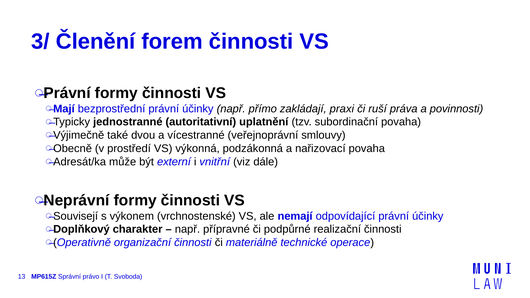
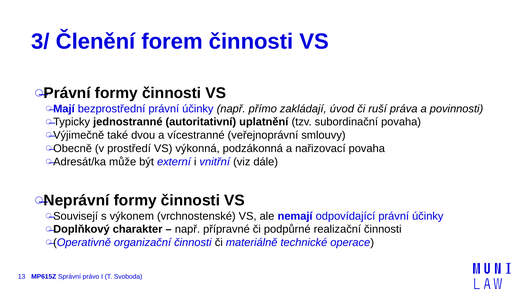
praxi: praxi -> úvod
